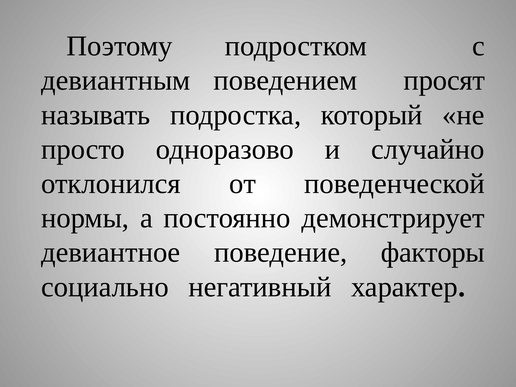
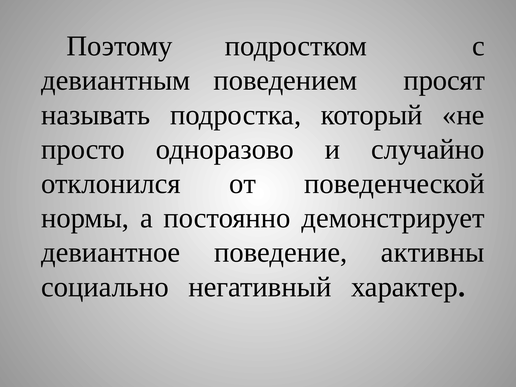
факторы: факторы -> активны
